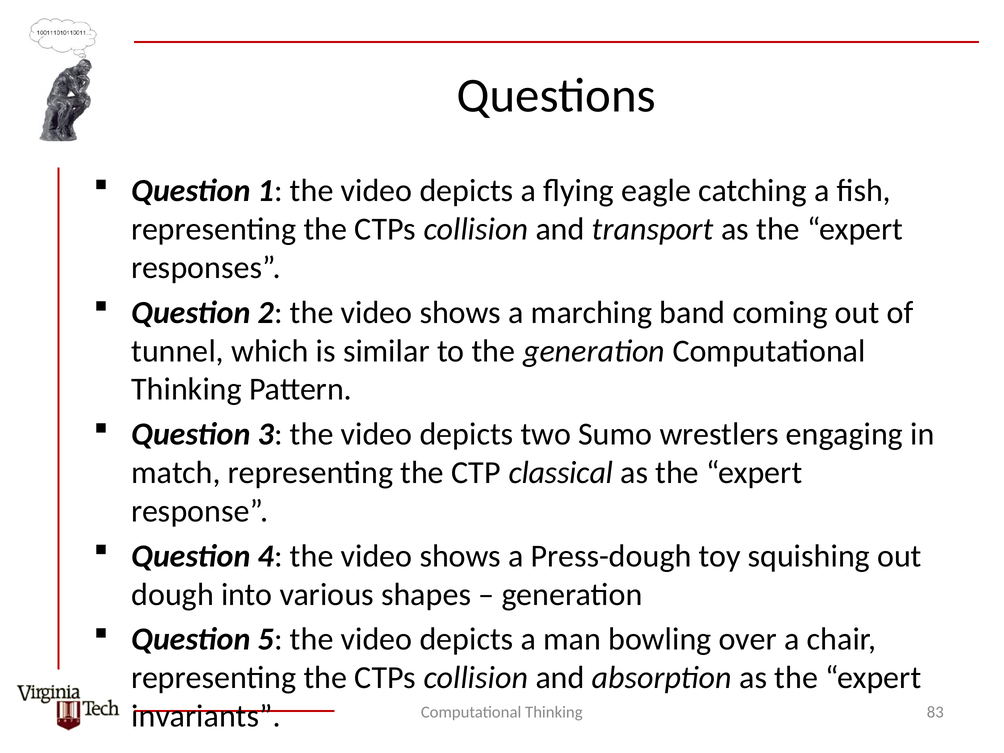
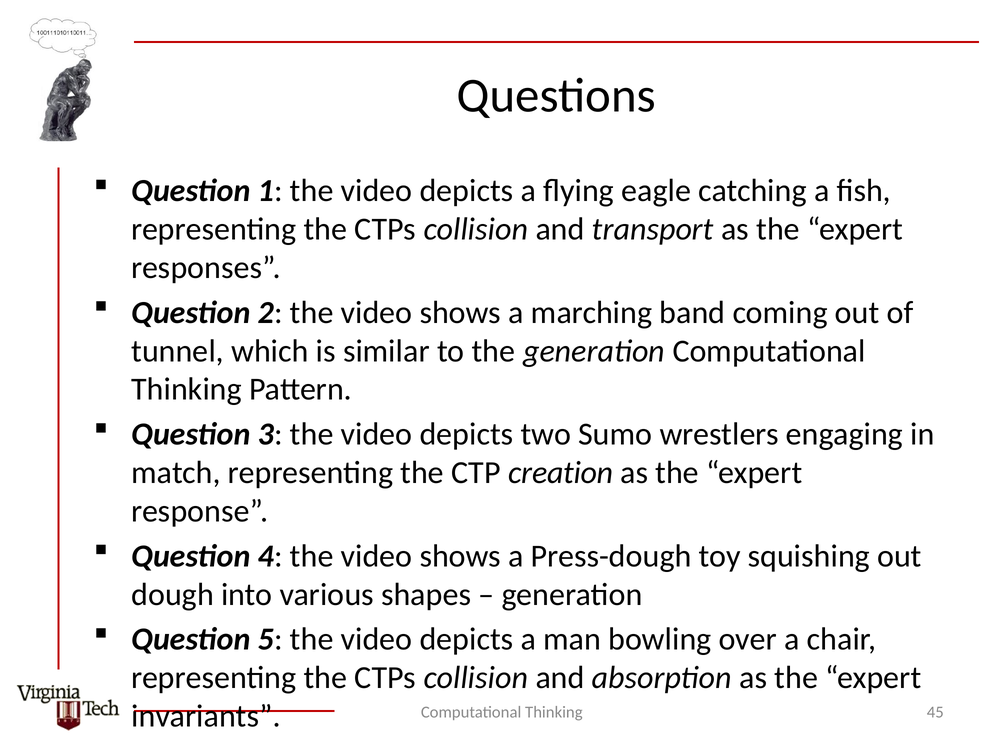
classical: classical -> creation
83: 83 -> 45
